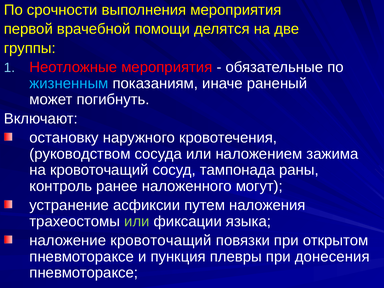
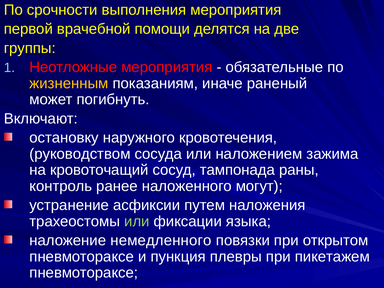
жизненным colour: light blue -> yellow
наложение кровоточащий: кровоточащий -> немедленного
донесения: донесения -> пикетажем
